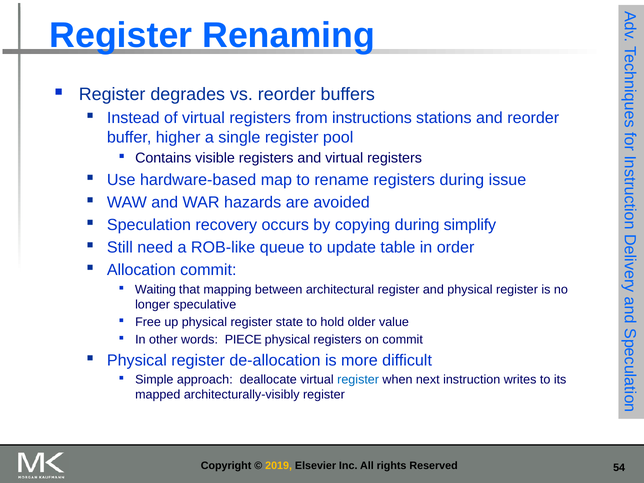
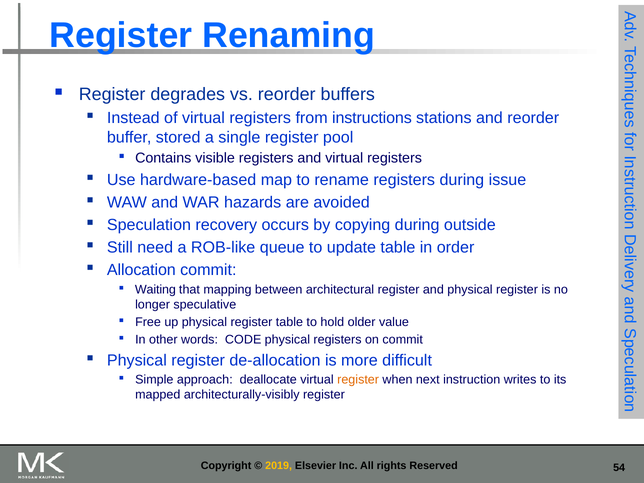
higher: higher -> stored
simplify: simplify -> outside
register state: state -> table
PIECE: PIECE -> CODE
register at (358, 380) colour: blue -> orange
